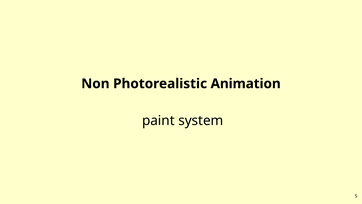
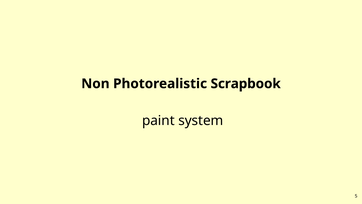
Animation: Animation -> Scrapbook
